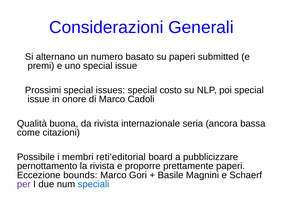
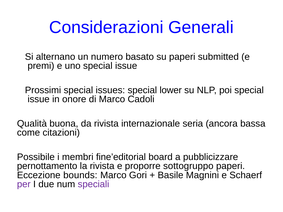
costo: costo -> lower
reti’editorial: reti’editorial -> fine’editorial
prettamente: prettamente -> sottogruppo
speciali colour: blue -> purple
